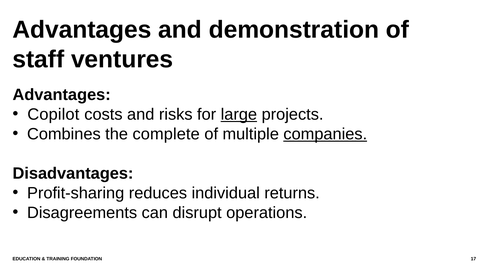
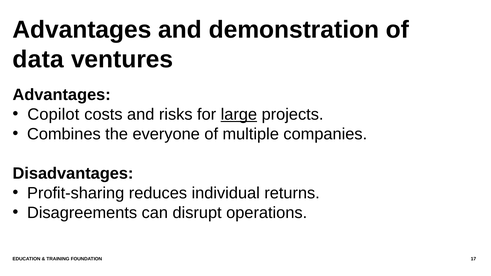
staff: staff -> data
complete: complete -> everyone
companies underline: present -> none
